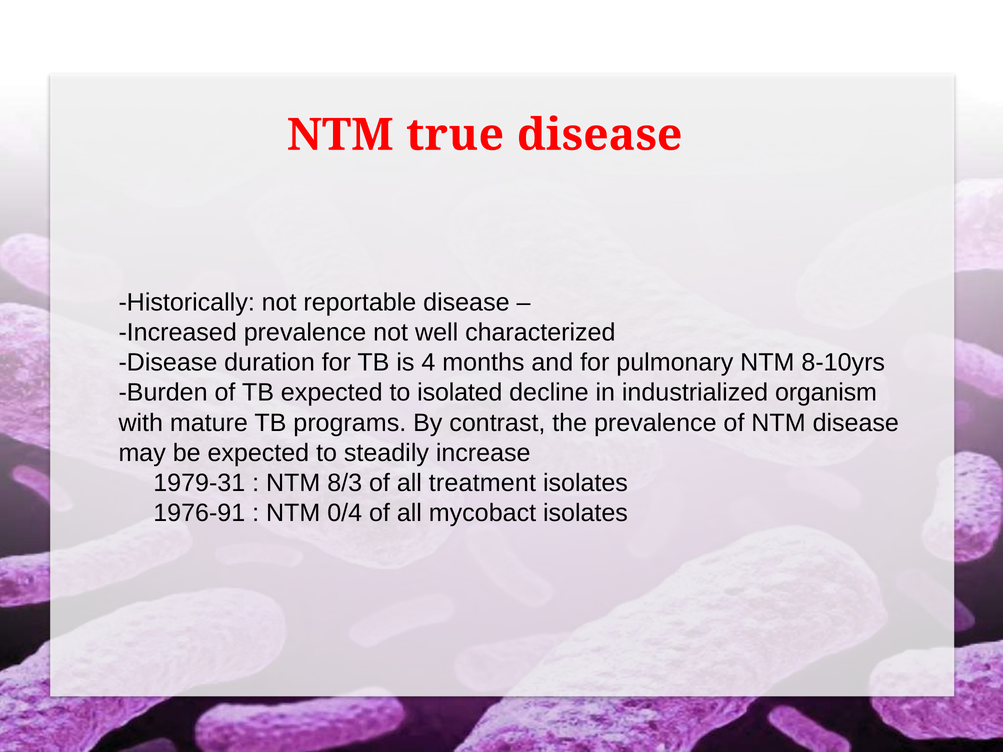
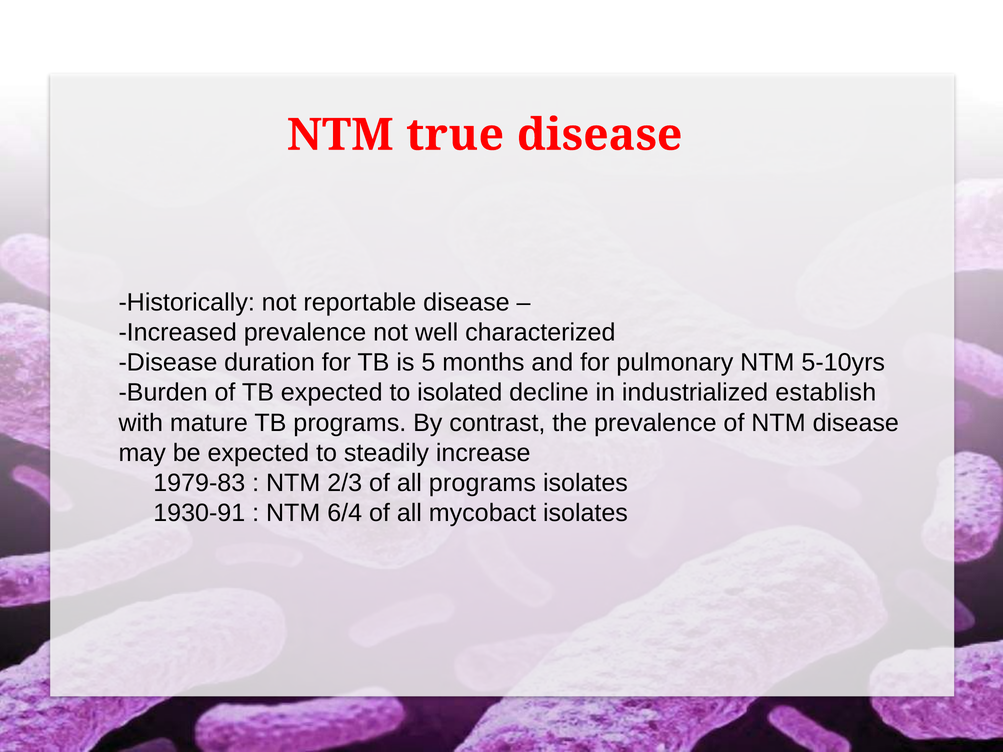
4: 4 -> 5
8-10yrs: 8-10yrs -> 5-10yrs
organism: organism -> establish
1979-31: 1979-31 -> 1979-83
8/3: 8/3 -> 2/3
all treatment: treatment -> programs
1976-91: 1976-91 -> 1930-91
0/4: 0/4 -> 6/4
